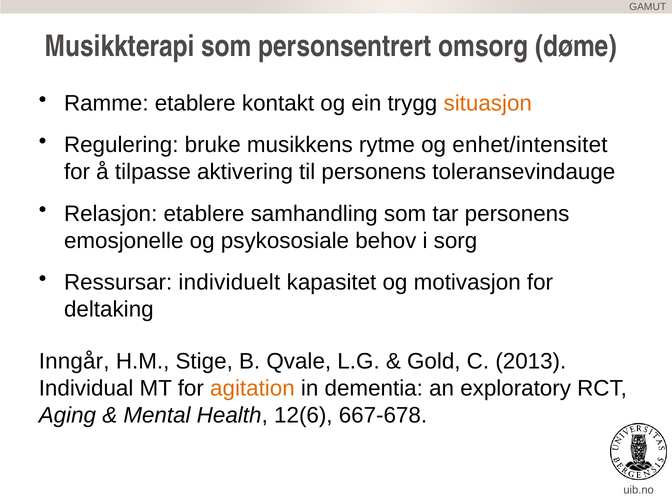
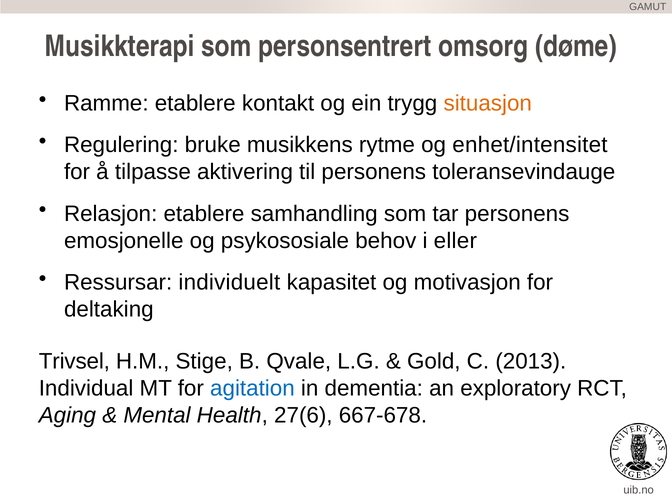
sorg: sorg -> eller
Inngår: Inngår -> Trivsel
agitation colour: orange -> blue
12(6: 12(6 -> 27(6
